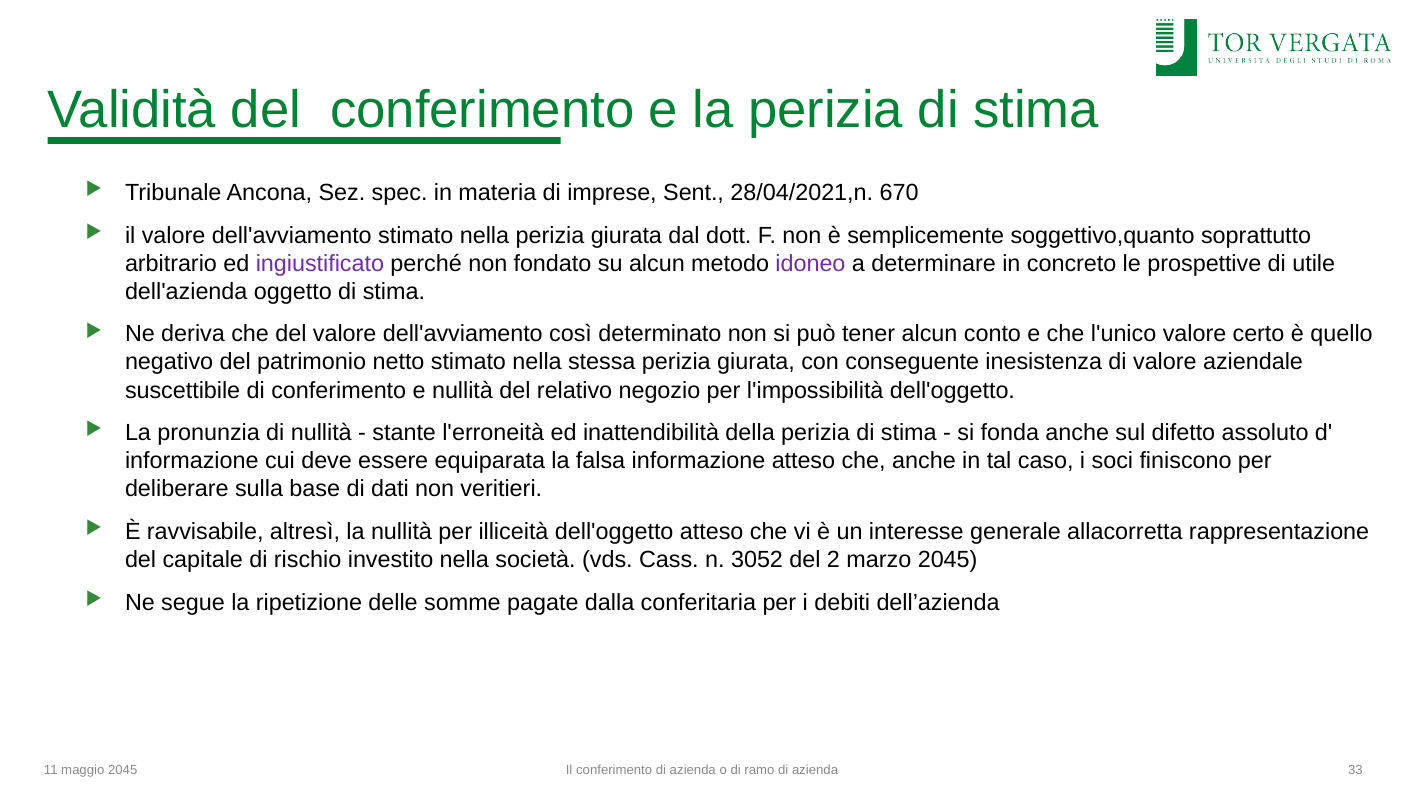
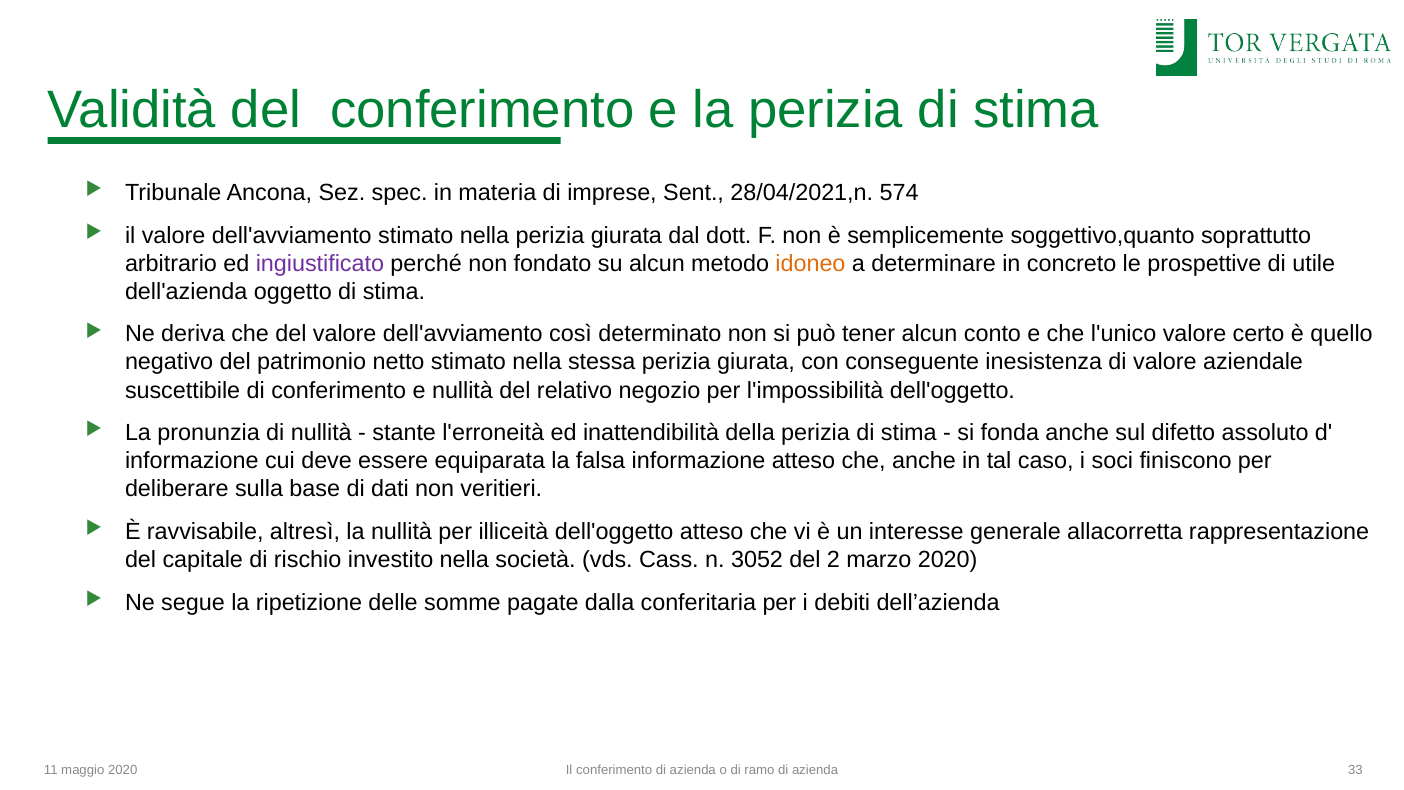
670: 670 -> 574
idoneo colour: purple -> orange
marzo 2045: 2045 -> 2020
maggio 2045: 2045 -> 2020
